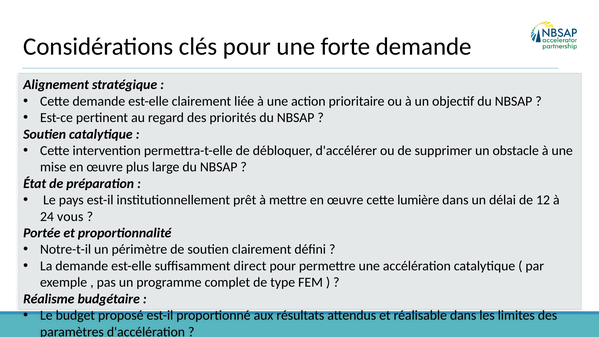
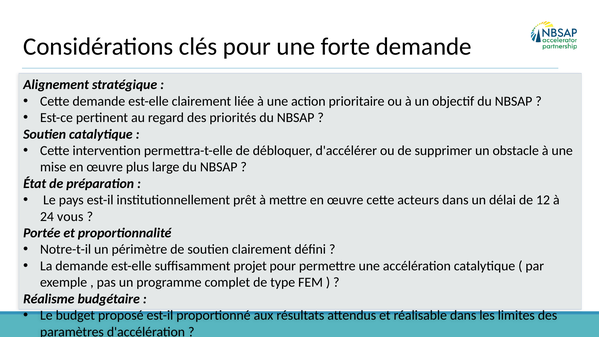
lumière: lumière -> acteurs
direct: direct -> projet
